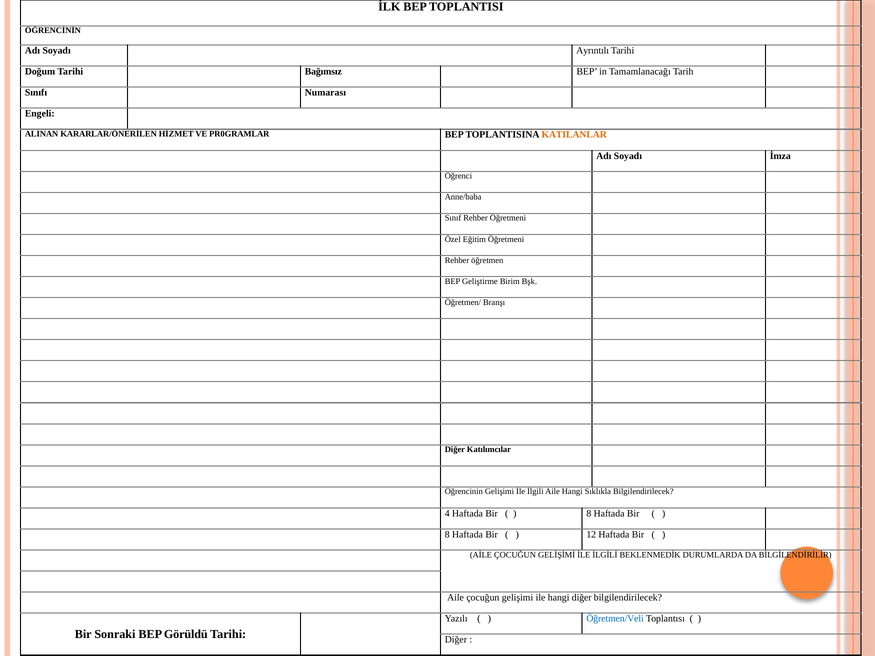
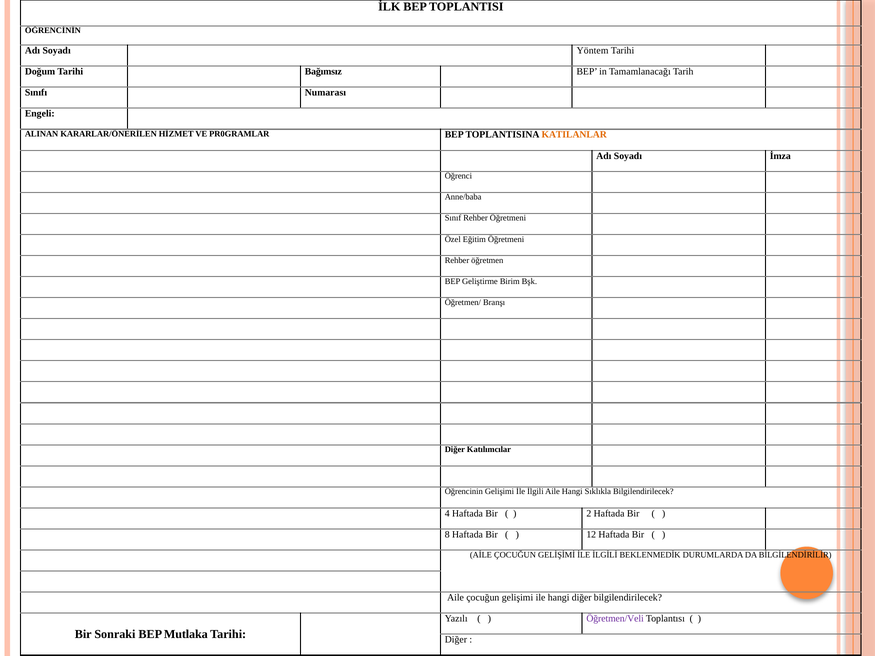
Ayrıntılı: Ayrıntılı -> Yöntem
8 at (589, 514): 8 -> 2
Öğretmen/Veli colour: blue -> purple
Görüldü: Görüldü -> Mutlaka
